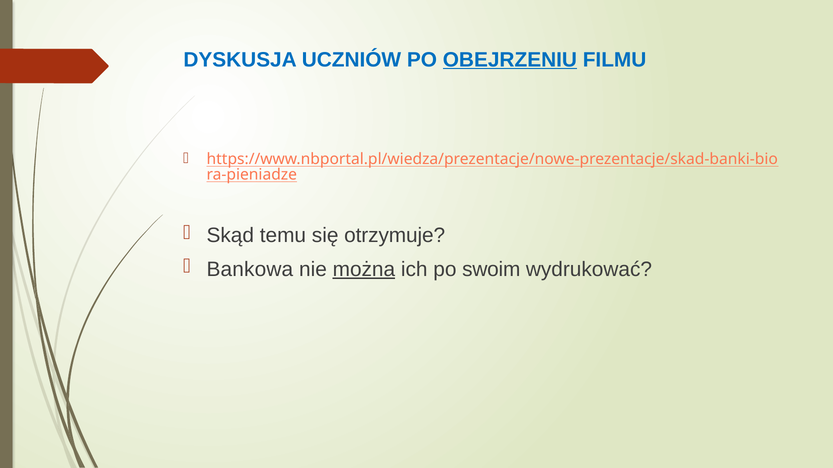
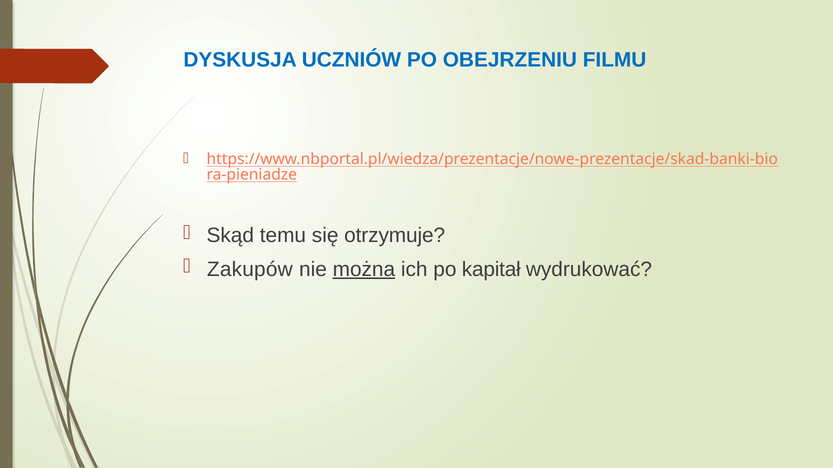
OBEJRZENIU underline: present -> none
Bankowa: Bankowa -> Zakupów
swoim: swoim -> kapitał
